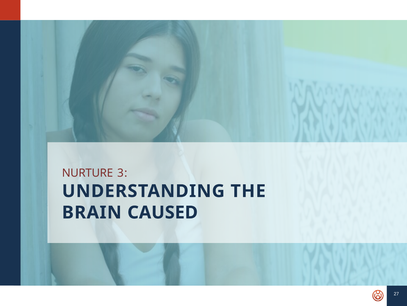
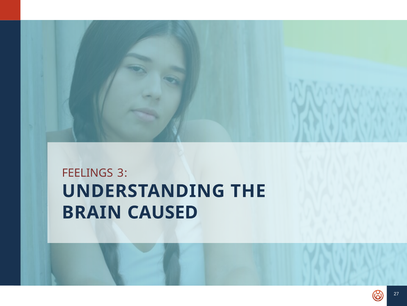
NURTURE: NURTURE -> FEELINGS
